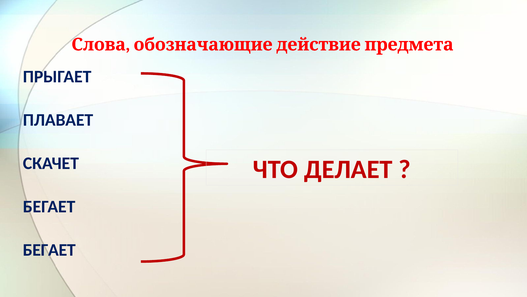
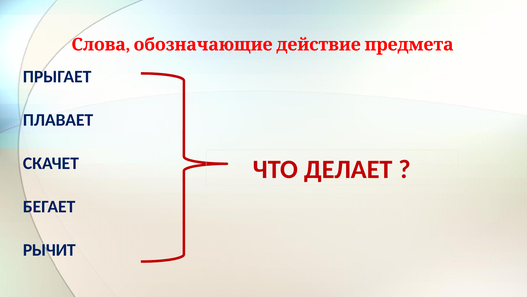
БЕГАЕТ at (49, 249): БЕГАЕТ -> РЫЧИТ
